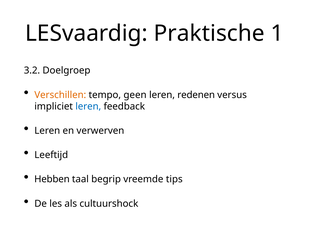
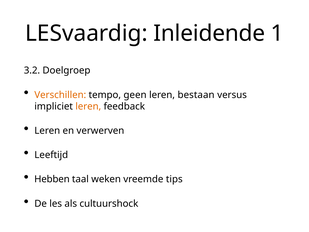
Praktische: Praktische -> Inleidende
redenen: redenen -> bestaan
leren at (88, 106) colour: blue -> orange
begrip: begrip -> weken
